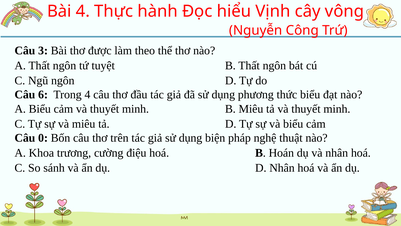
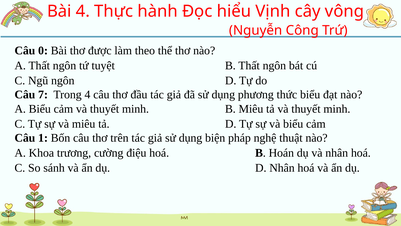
3: 3 -> 0
6: 6 -> 7
0: 0 -> 1
